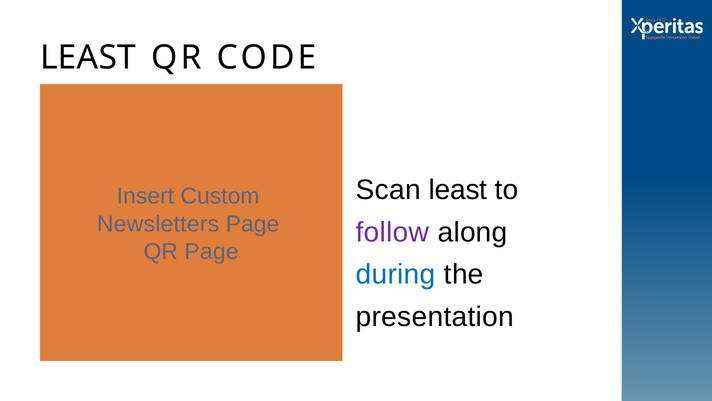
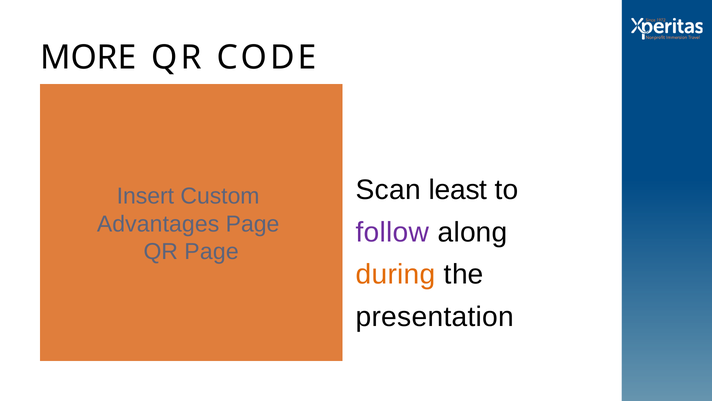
LEAST at (88, 57): LEAST -> MORE
Newsletters: Newsletters -> Advantages
during colour: blue -> orange
